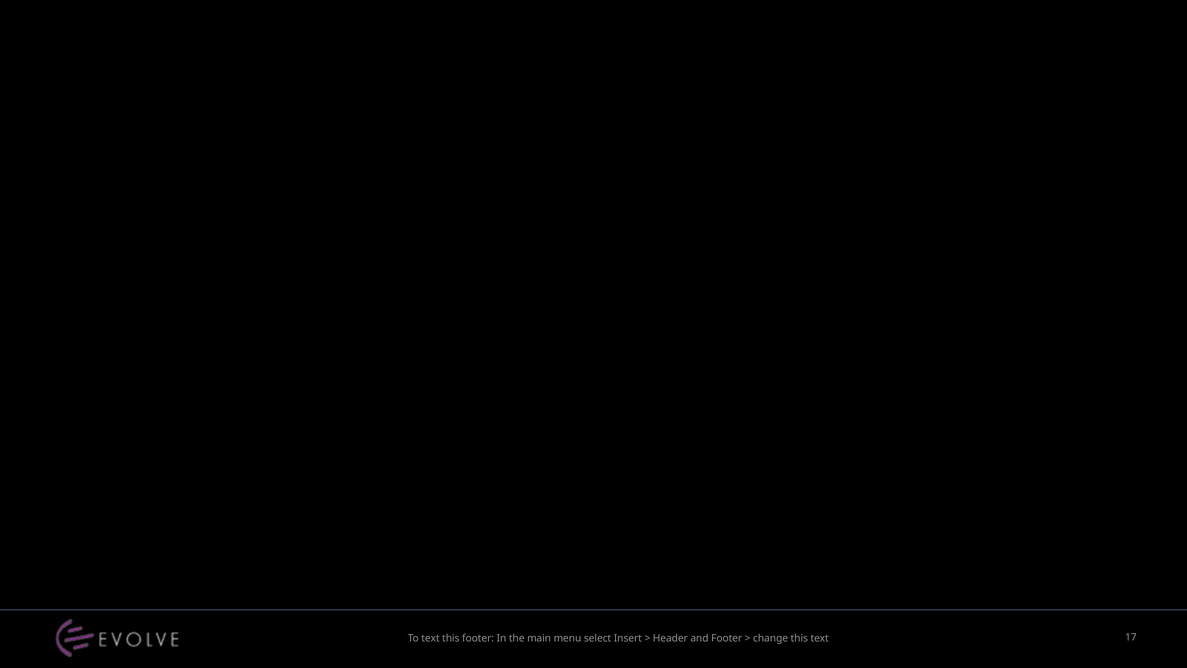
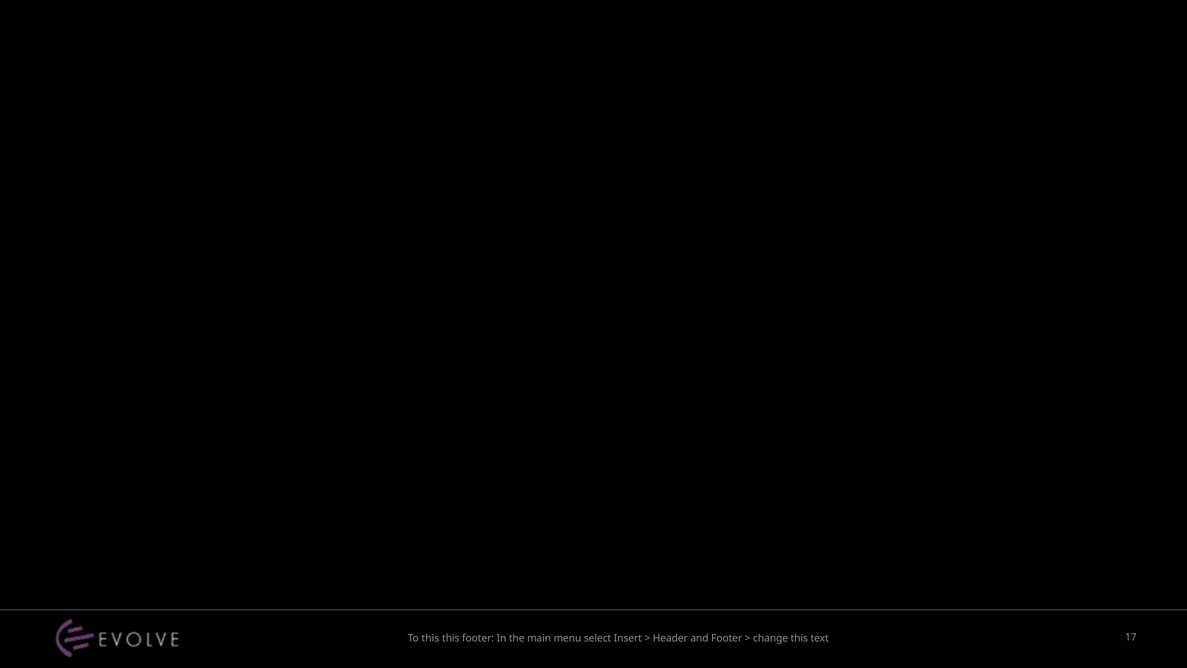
To text: text -> this
